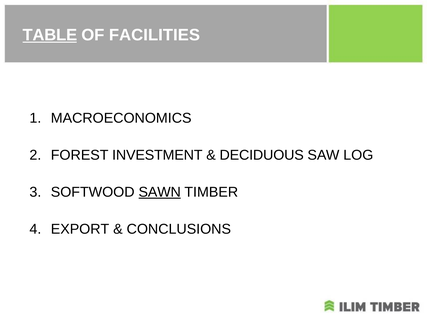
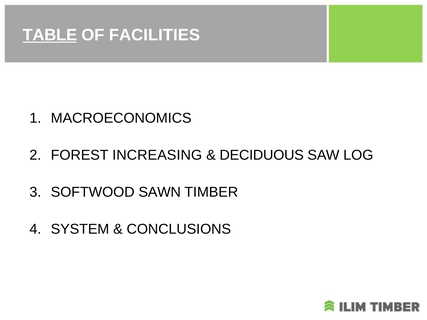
INVESTMENT: INVESTMENT -> INCREASING
SAWN underline: present -> none
EXPORT: EXPORT -> SYSTEM
